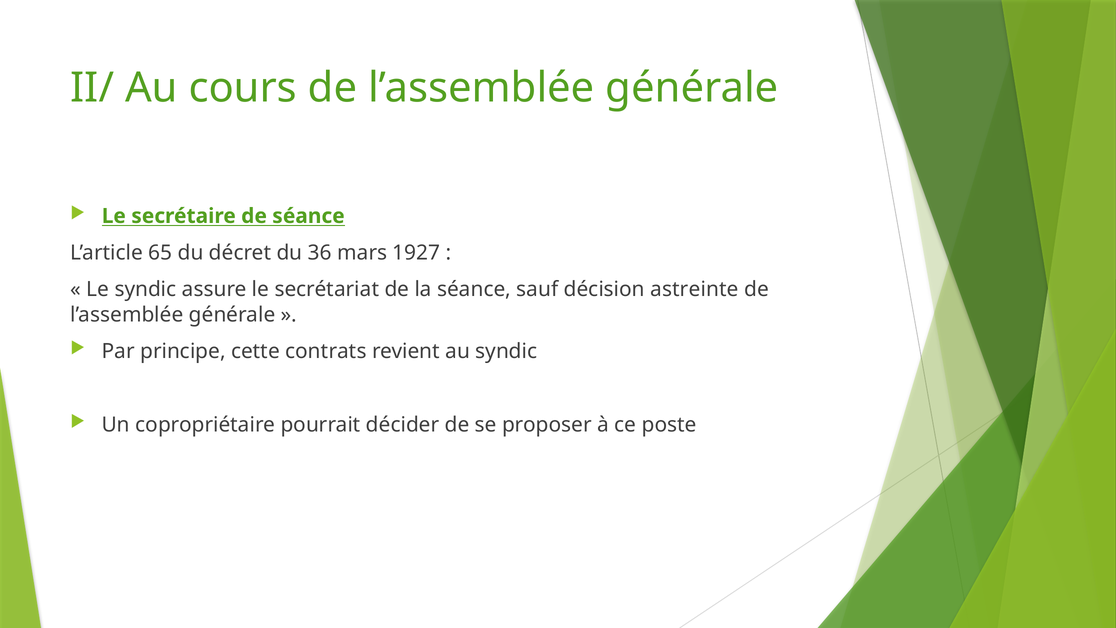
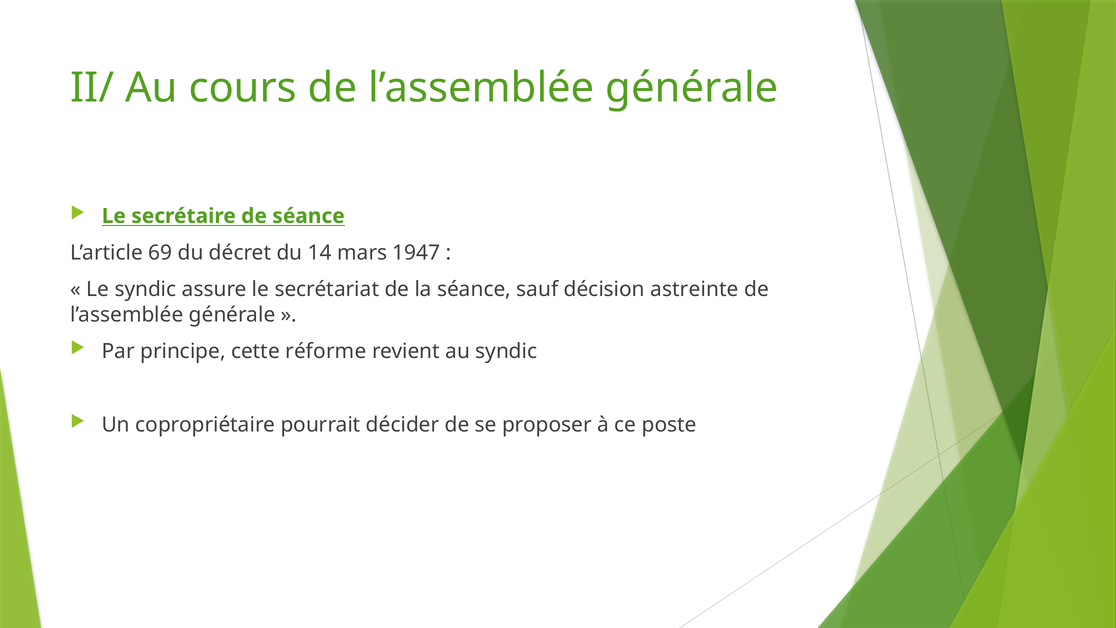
65: 65 -> 69
36: 36 -> 14
1927: 1927 -> 1947
contrats: contrats -> réforme
